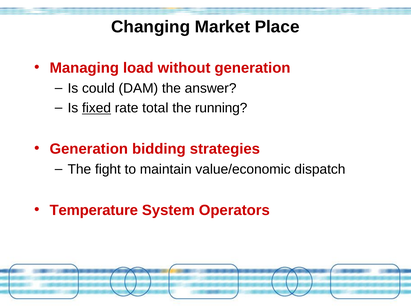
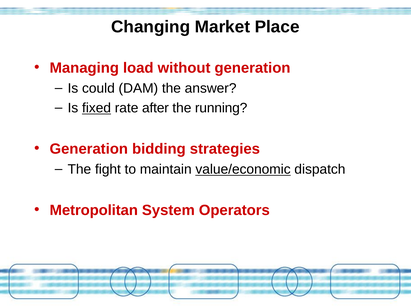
total: total -> after
value/economic underline: none -> present
Temperature: Temperature -> Metropolitan
